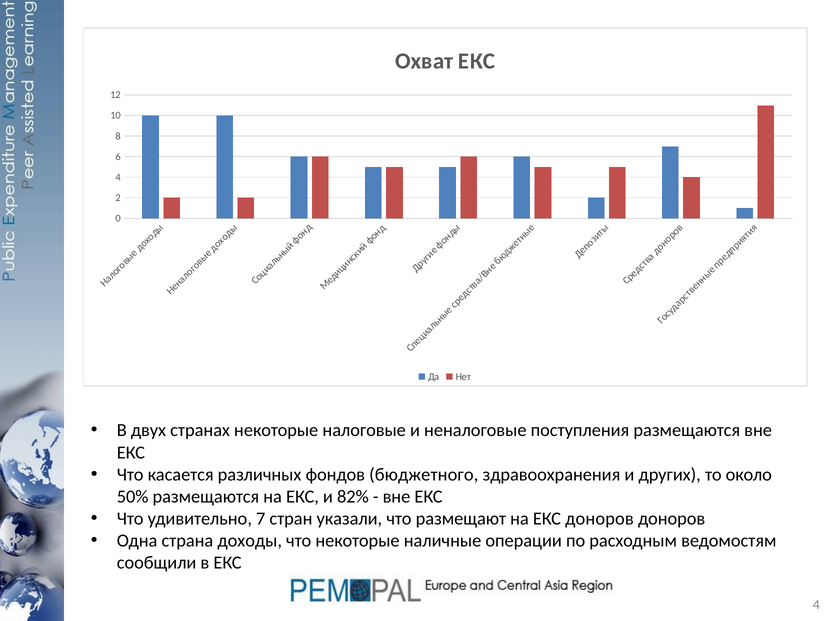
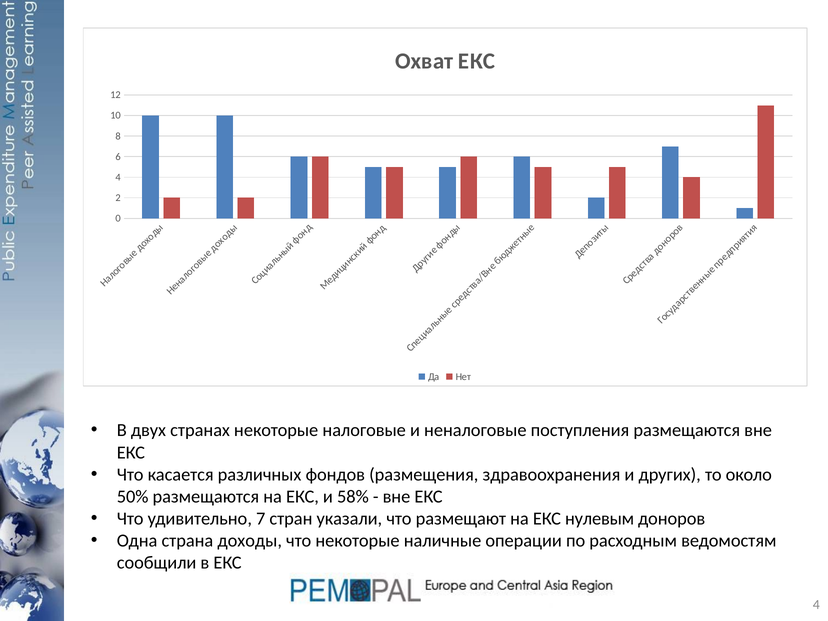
бюджетного: бюджетного -> размещения
82%: 82% -> 58%
ЕКС доноров: доноров -> нулевым
